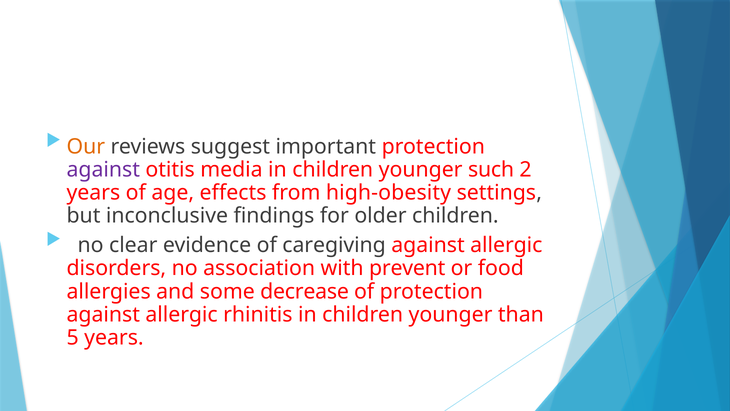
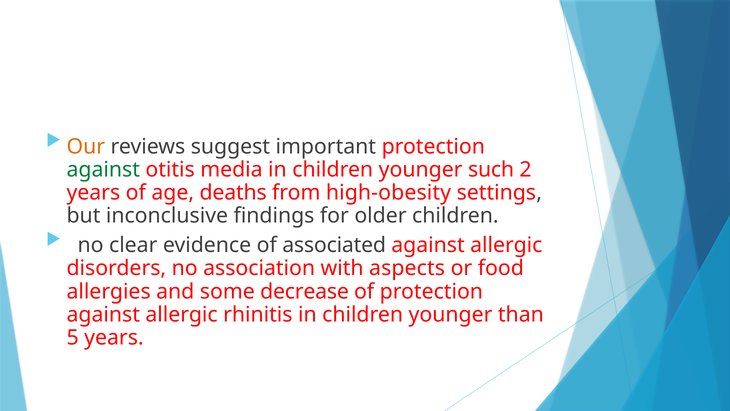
against at (103, 169) colour: purple -> green
effects: effects -> deaths
caregiving: caregiving -> associated
prevent: prevent -> aspects
